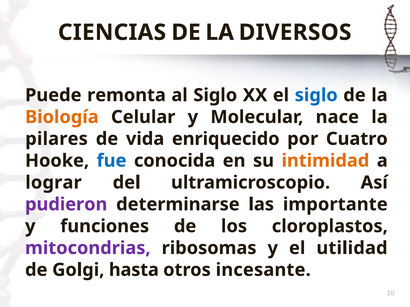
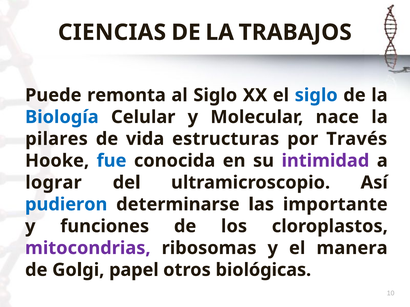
DIVERSOS: DIVERSOS -> TRABAJOS
Biología colour: orange -> blue
enriquecido: enriquecido -> estructuras
Cuatro: Cuatro -> Través
intimidad colour: orange -> purple
pudieron colour: purple -> blue
utilidad: utilidad -> manera
hasta: hasta -> papel
incesante: incesante -> biológicas
